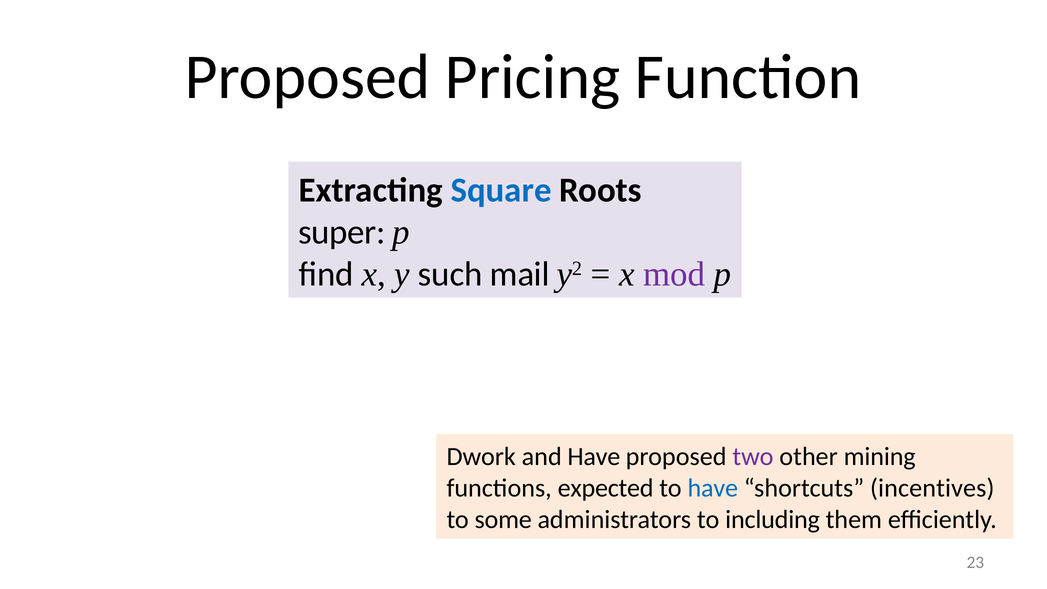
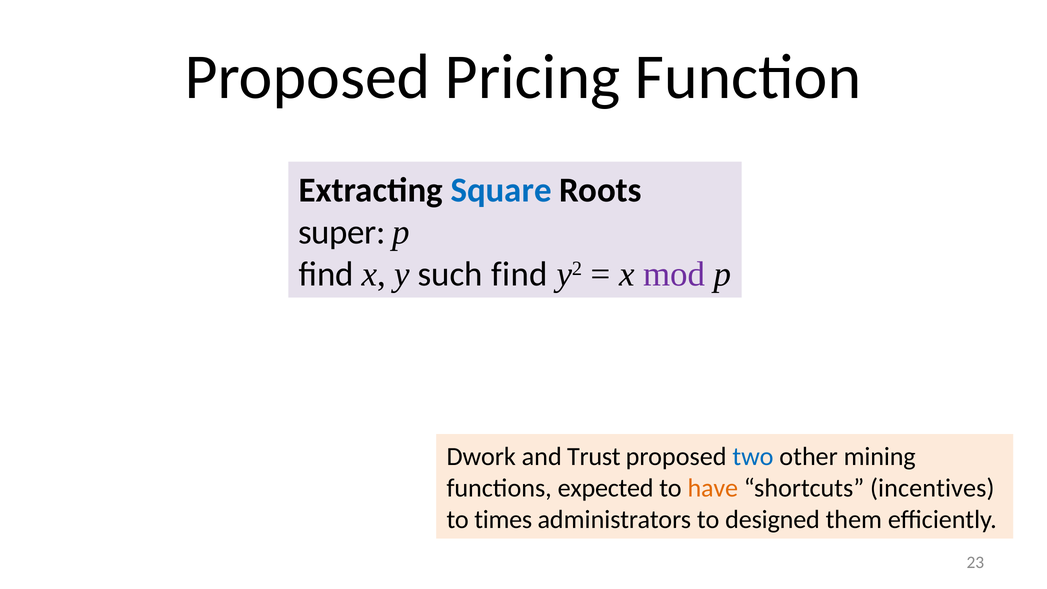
such mail: mail -> find
and Have: Have -> Trust
two colour: purple -> blue
have at (713, 488) colour: blue -> orange
some: some -> times
including: including -> designed
